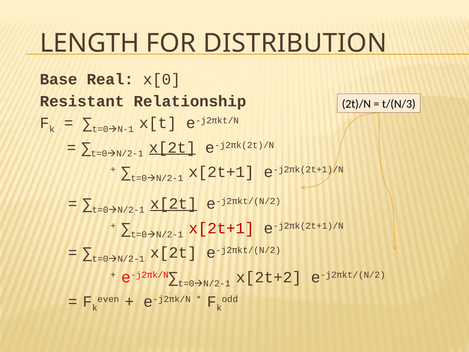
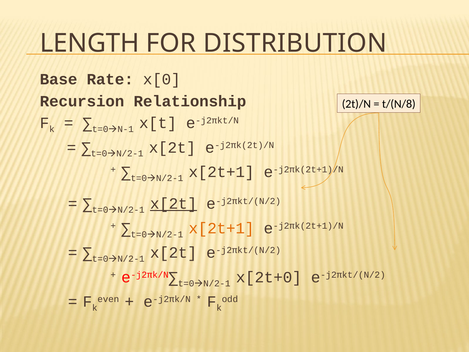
Real: Real -> Rate
Resistant: Resistant -> Recursion
t/(N/3: t/(N/3 -> t/(N/8
x[2t at (172, 147) underline: present -> none
x[2t+1 at (221, 228) colour: red -> orange
x[2t+2: x[2t+2 -> x[2t+0
